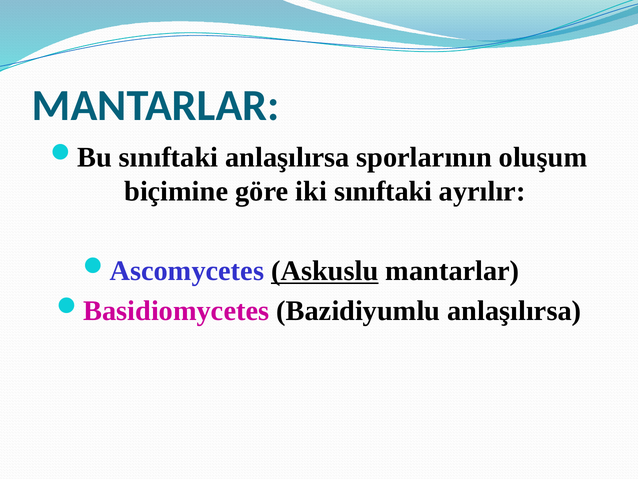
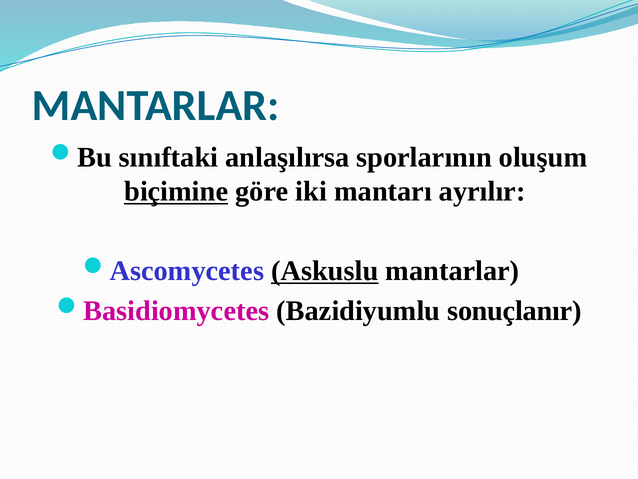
biçimine underline: none -> present
iki sınıftaki: sınıftaki -> mantarı
Bazidiyumlu anlaşılırsa: anlaşılırsa -> sonuçlanır
